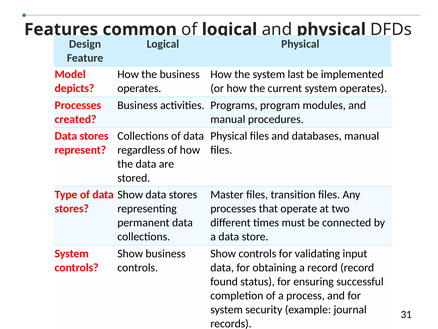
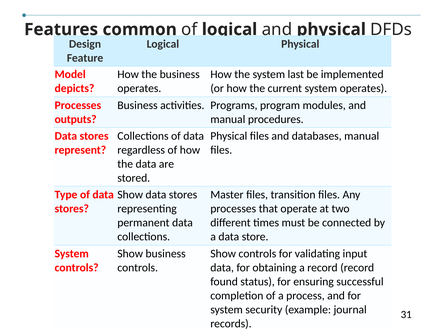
created: created -> outputs
